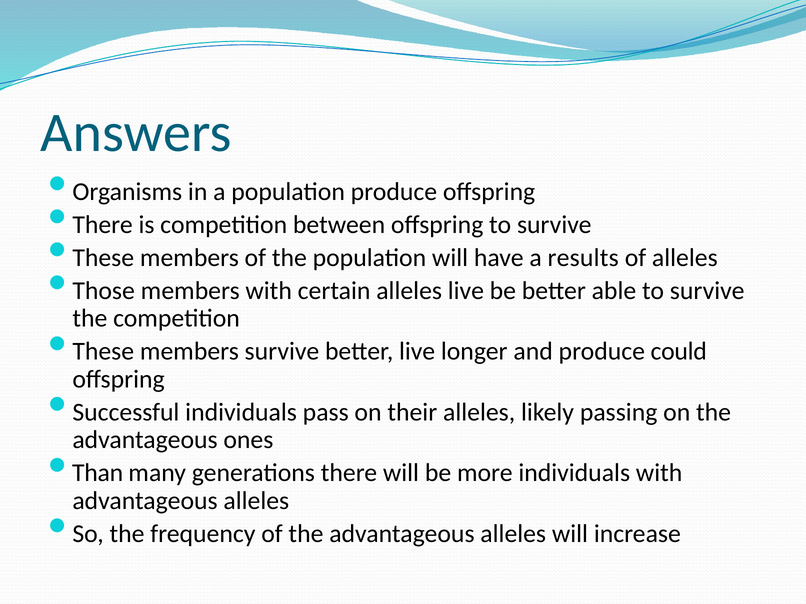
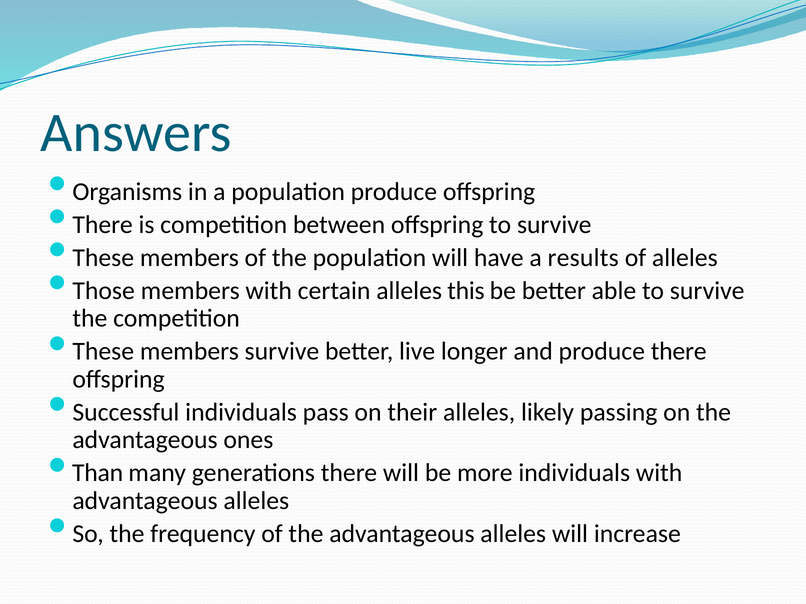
alleles live: live -> this
produce could: could -> there
